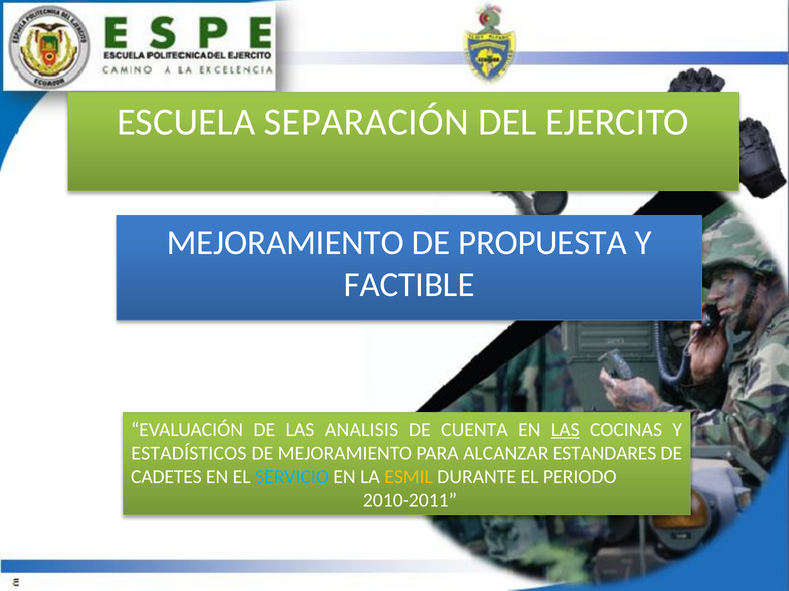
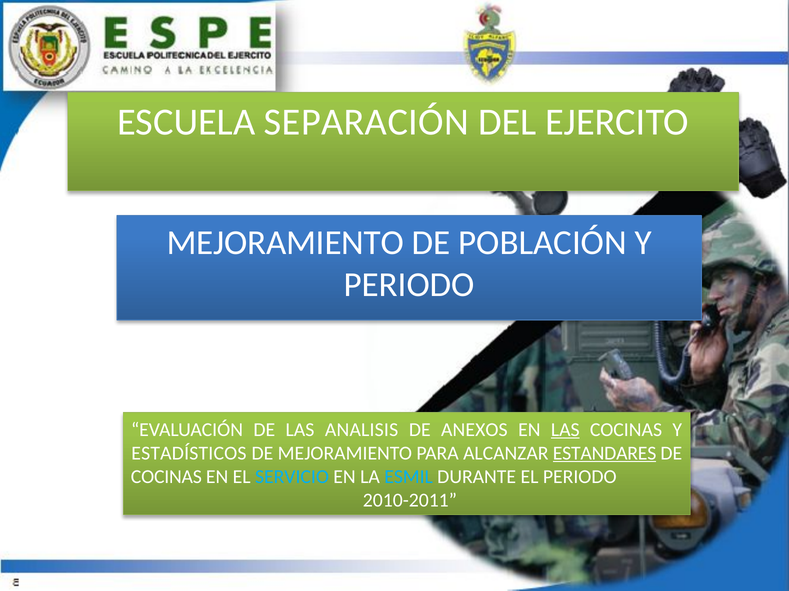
PROPUESTA: PROPUESTA -> POBLACIÓN
FACTIBLE at (409, 285): FACTIBLE -> PERIODO
CUENTA: CUENTA -> ANEXOS
ESTANDARES underline: none -> present
CADETES at (166, 477): CADETES -> COCINAS
ESMIL colour: yellow -> light blue
